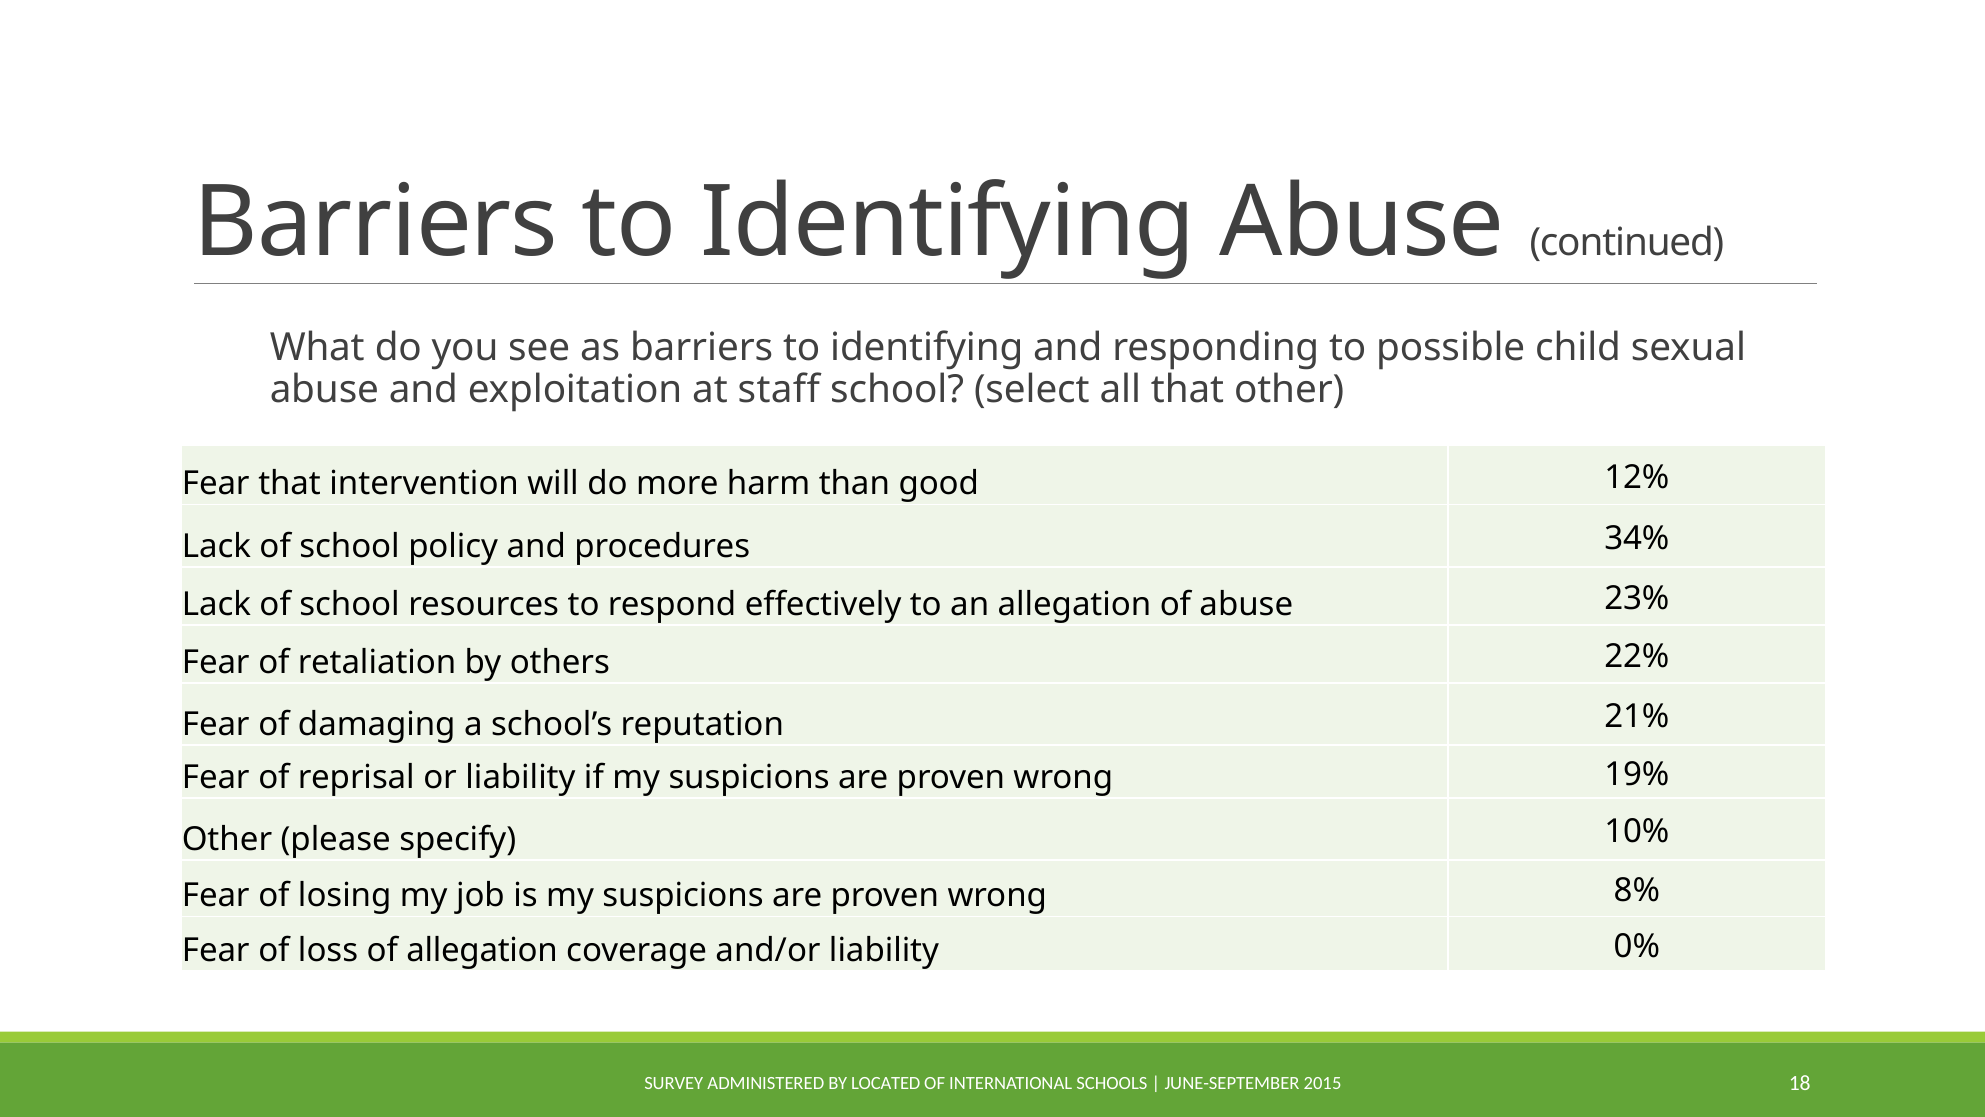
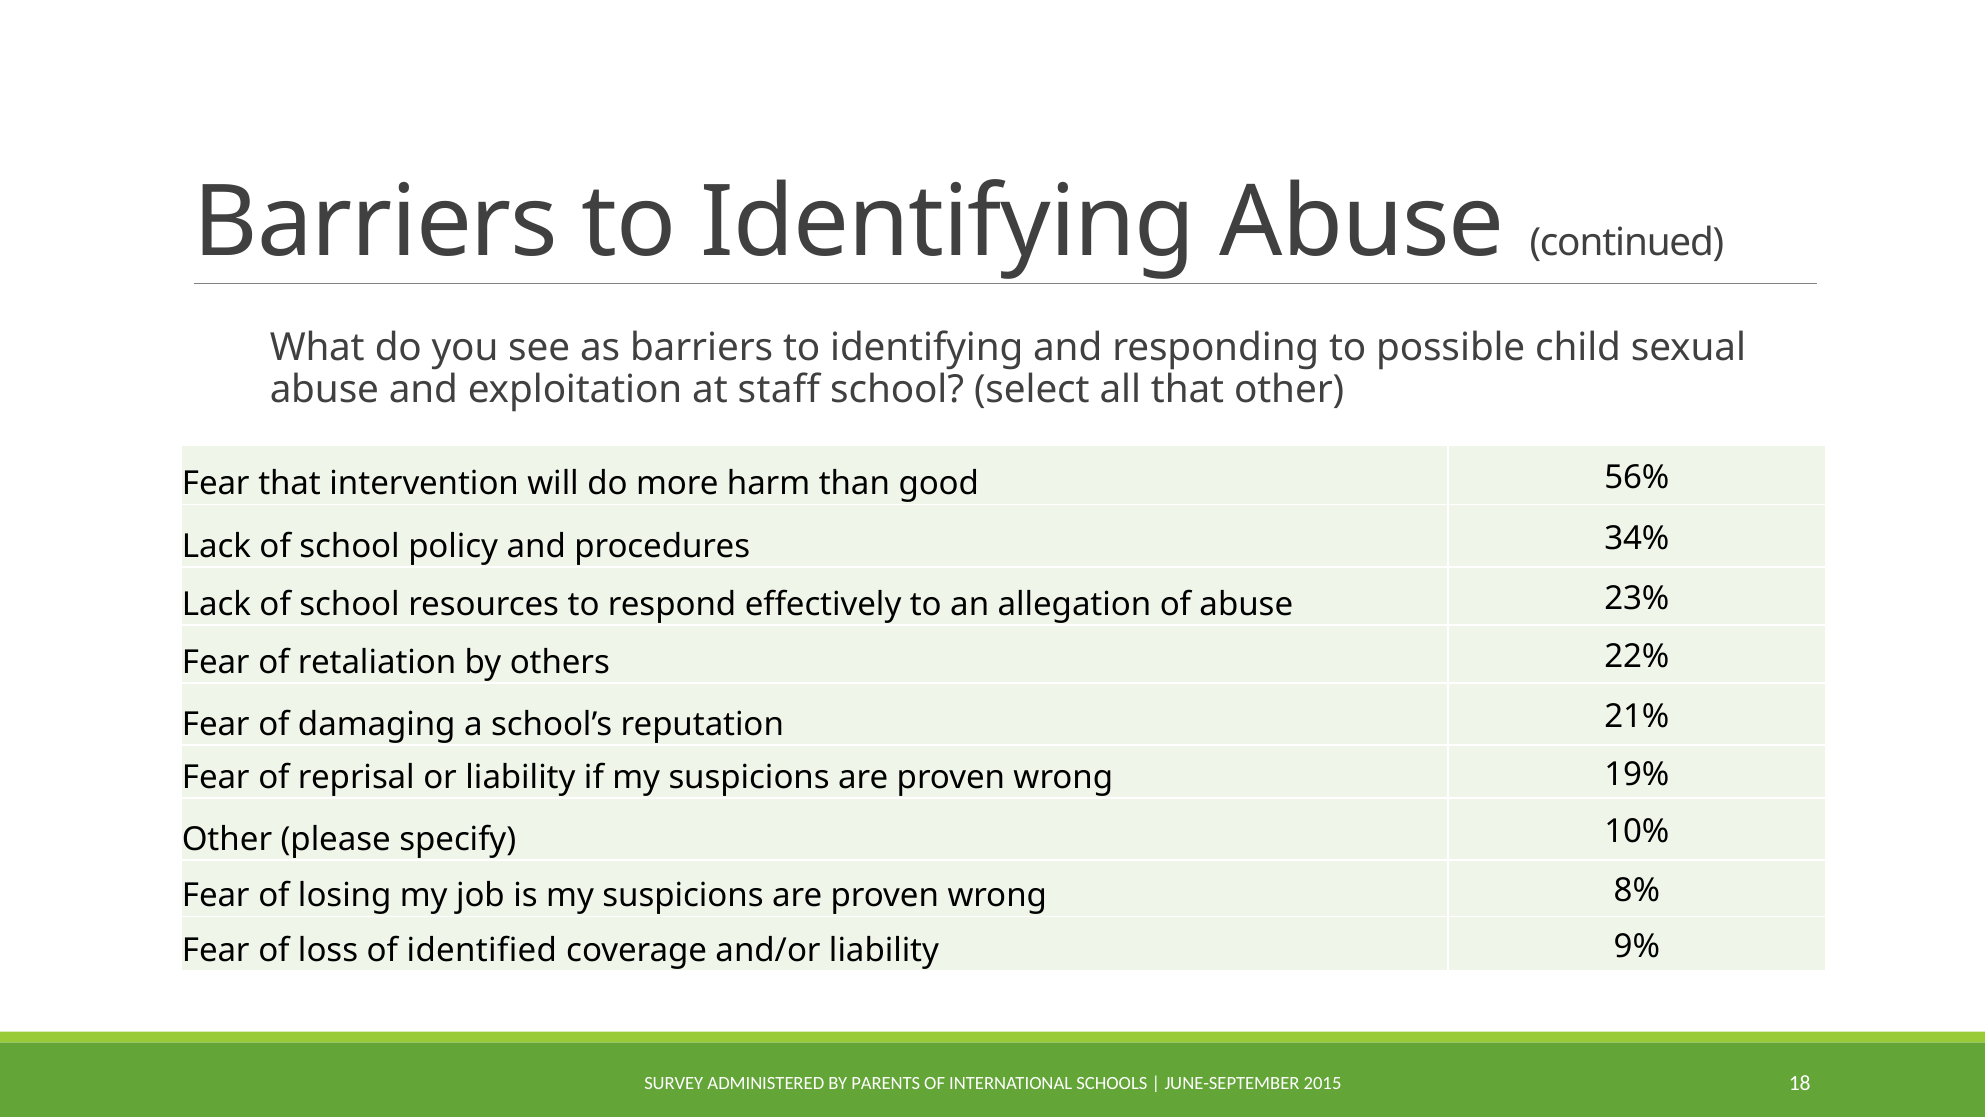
12%: 12% -> 56%
of allegation: allegation -> identified
0%: 0% -> 9%
LOCATED: LOCATED -> PARENTS
